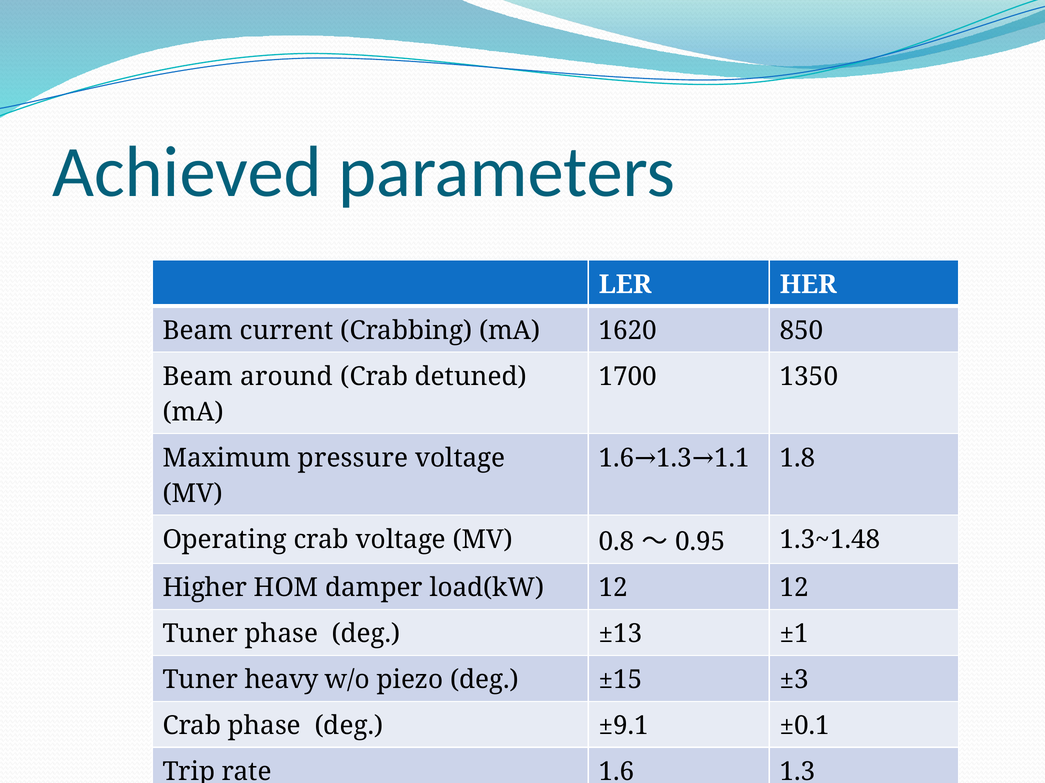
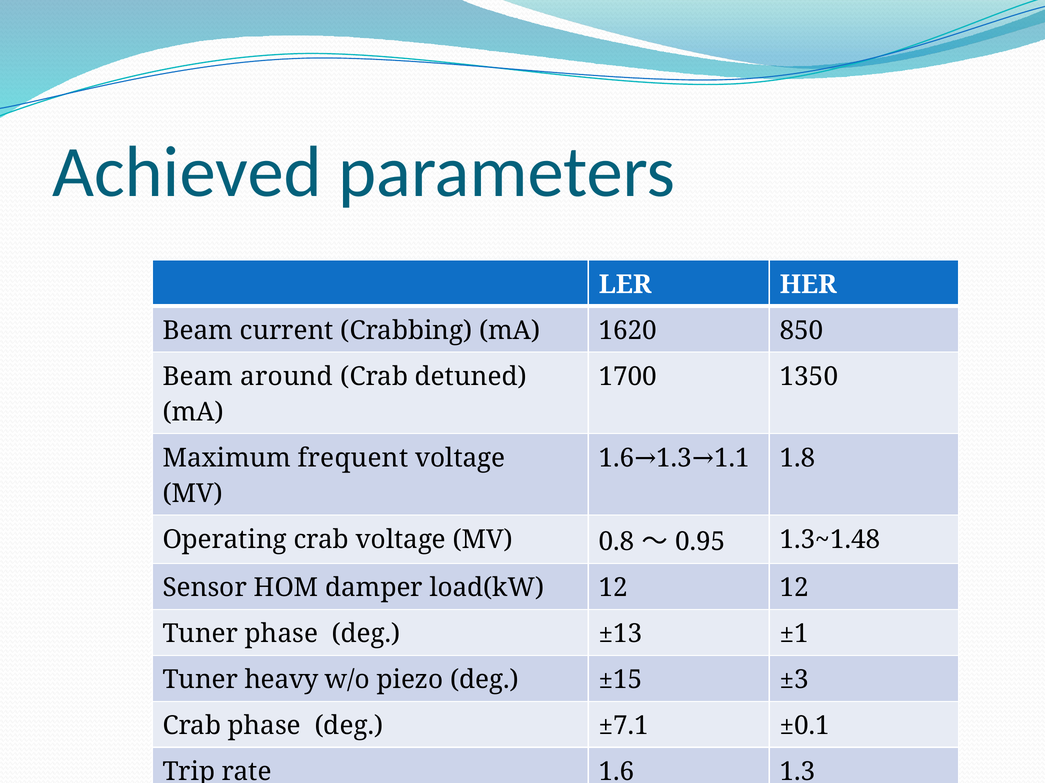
pressure: pressure -> frequent
Higher: Higher -> Sensor
±9.1: ±9.1 -> ±7.1
